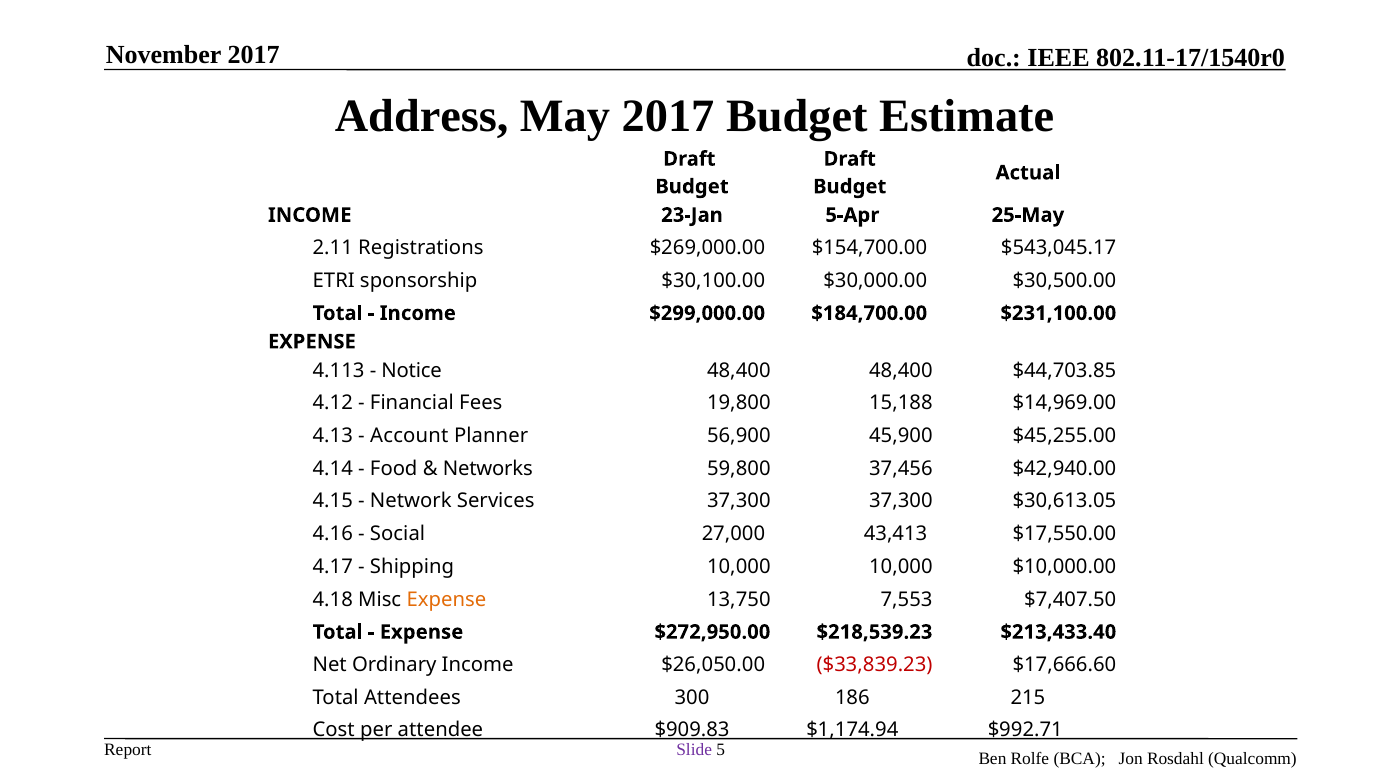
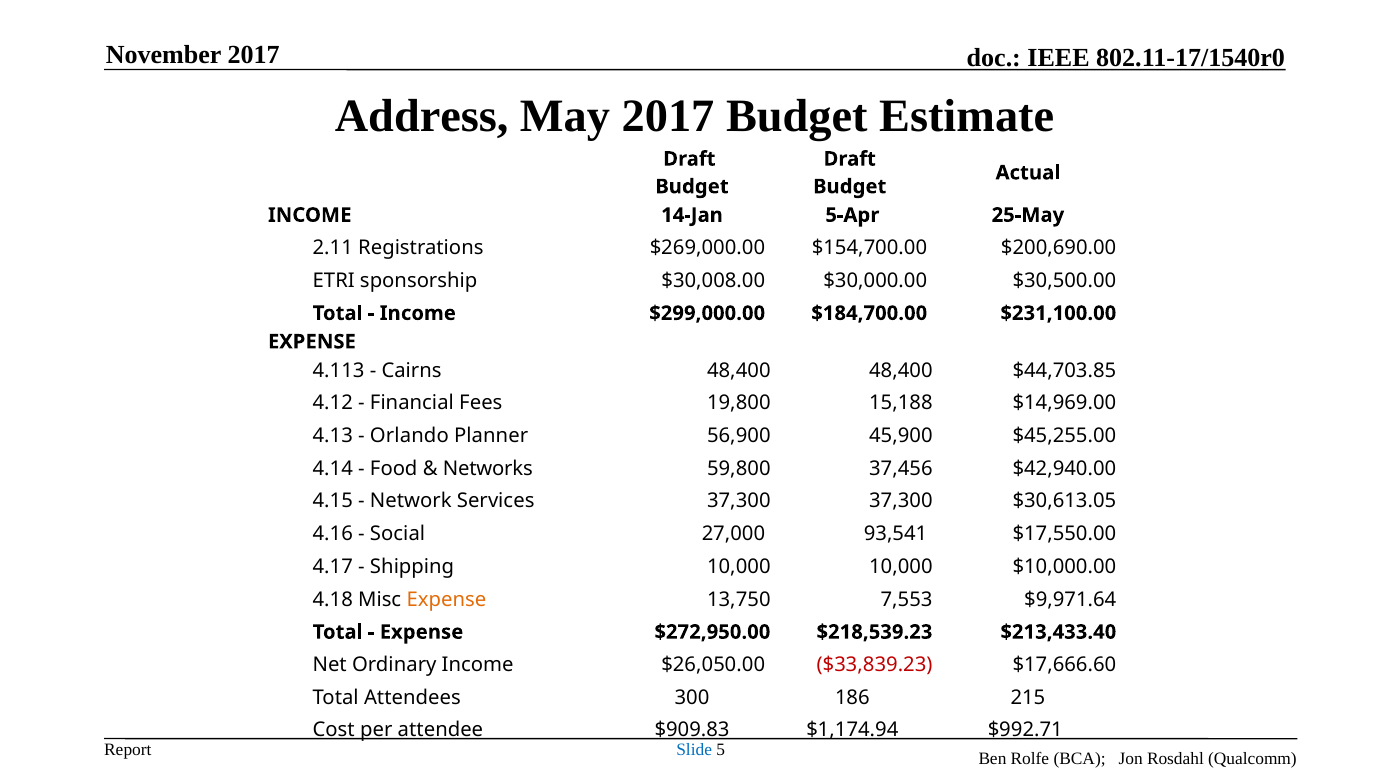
23-Jan: 23-Jan -> 14-Jan
$543,045.17: $543,045.17 -> $200,690.00
$30,100.00: $30,100.00 -> $30,008.00
Notice: Notice -> Cairns
Account: Account -> Orlando
43,413: 43,413 -> 93,541
$7,407.50: $7,407.50 -> $9,971.64
Slide colour: purple -> blue
